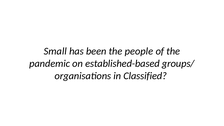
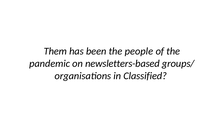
Small: Small -> Them
established-based: established-based -> newsletters-based
